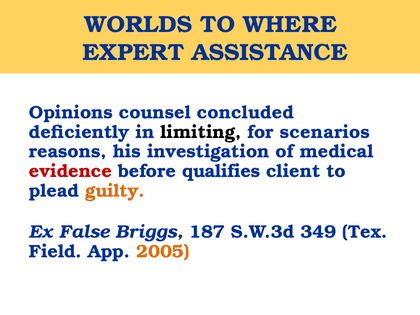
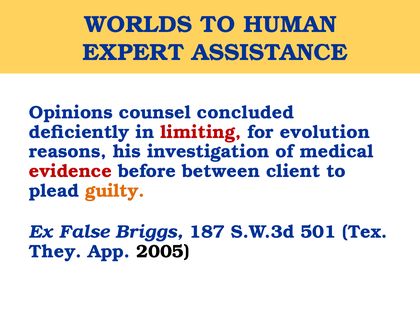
WHERE: WHERE -> HUMAN
limiting colour: black -> red
scenarios: scenarios -> evolution
qualifies: qualifies -> between
349: 349 -> 501
Field: Field -> They
2005 colour: orange -> black
